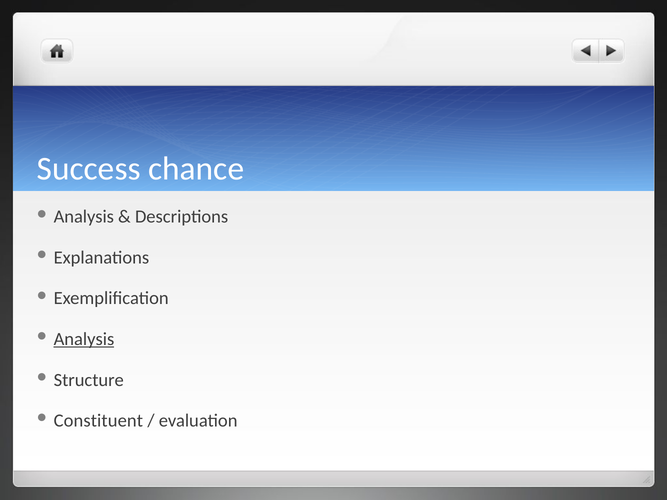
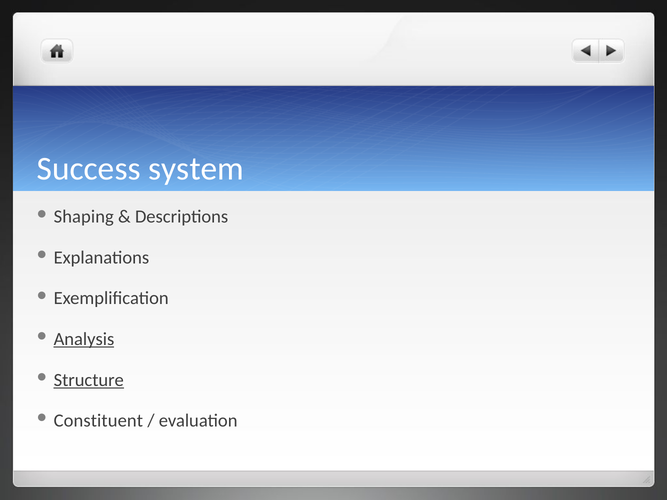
chance: chance -> system
Analysis at (84, 217): Analysis -> Shaping
Structure underline: none -> present
